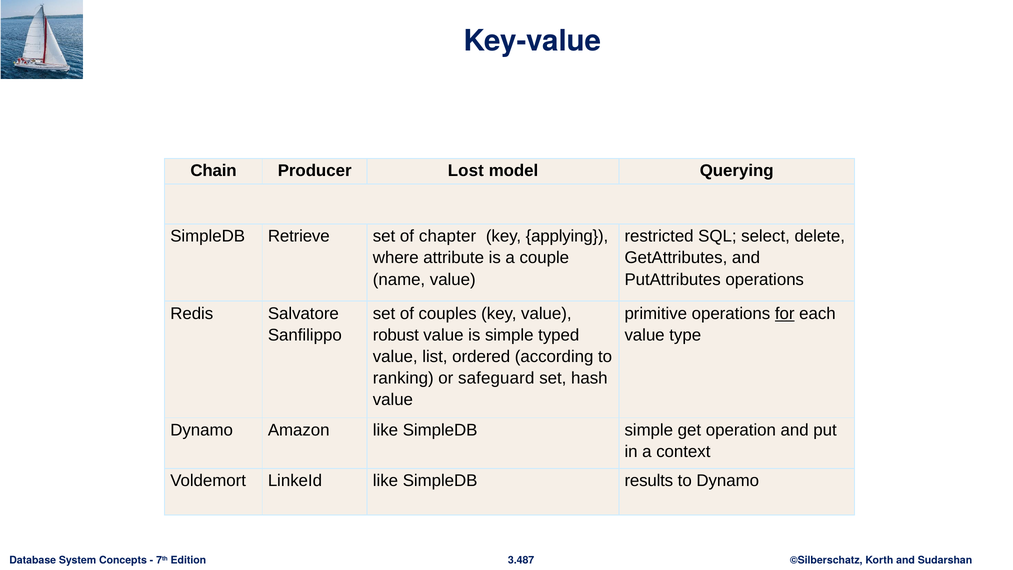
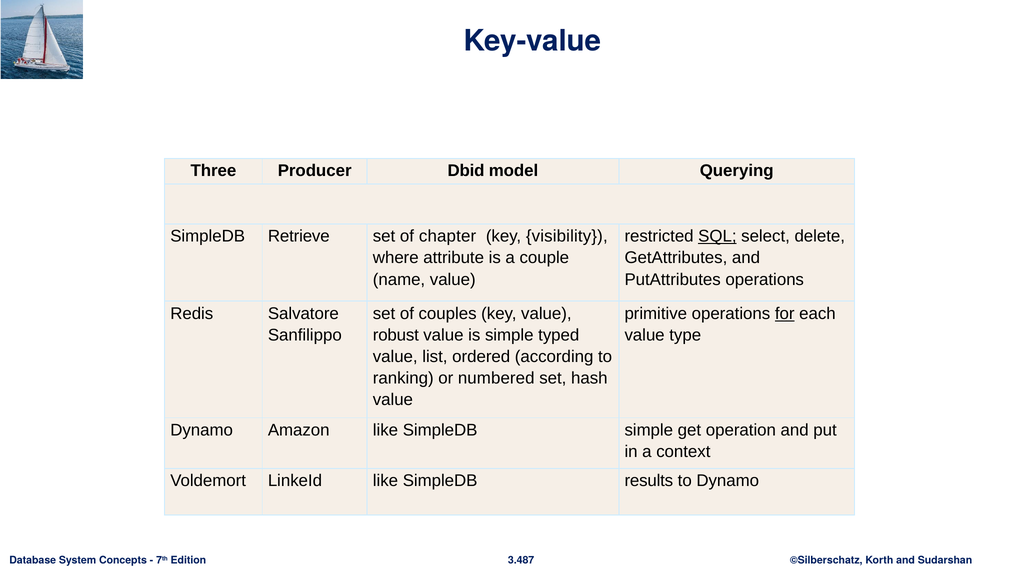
Chain: Chain -> Three
Lost: Lost -> Dbid
applying: applying -> visibility
SQL underline: none -> present
safeguard: safeguard -> numbered
